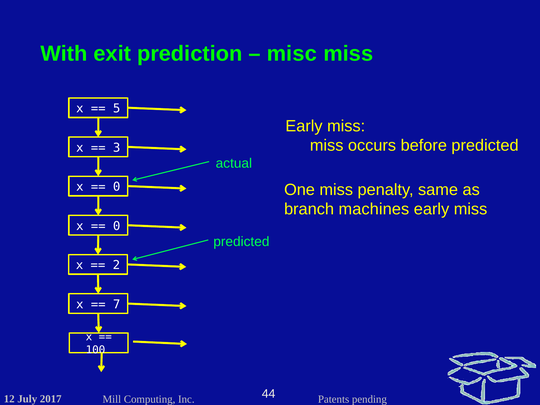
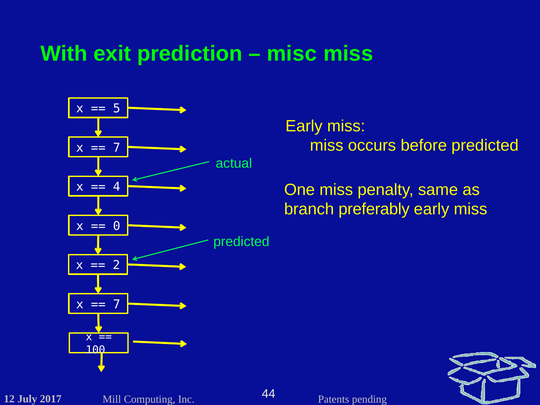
3 at (117, 148): 3 -> 7
0 at (117, 187): 0 -> 4
machines: machines -> preferably
